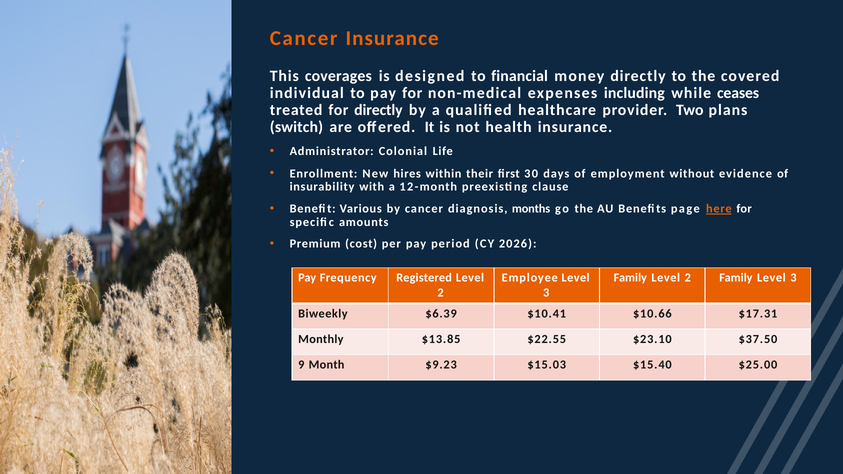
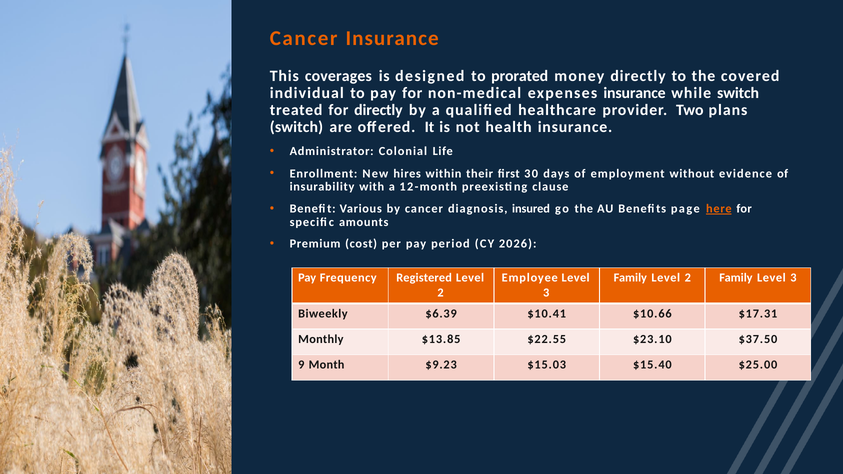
financial: financial -> prorated
expenses including: including -> insurance
while ceases: ceases -> switch
months: months -> insured
